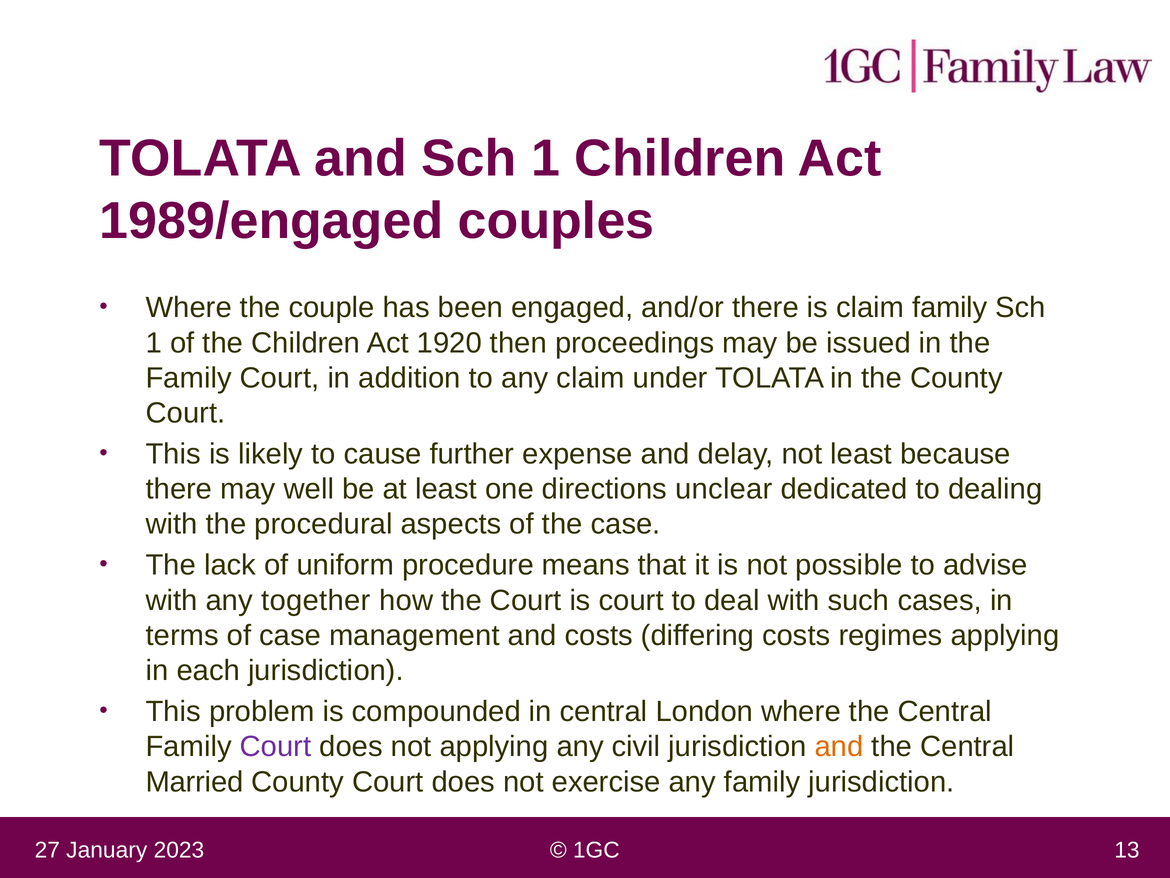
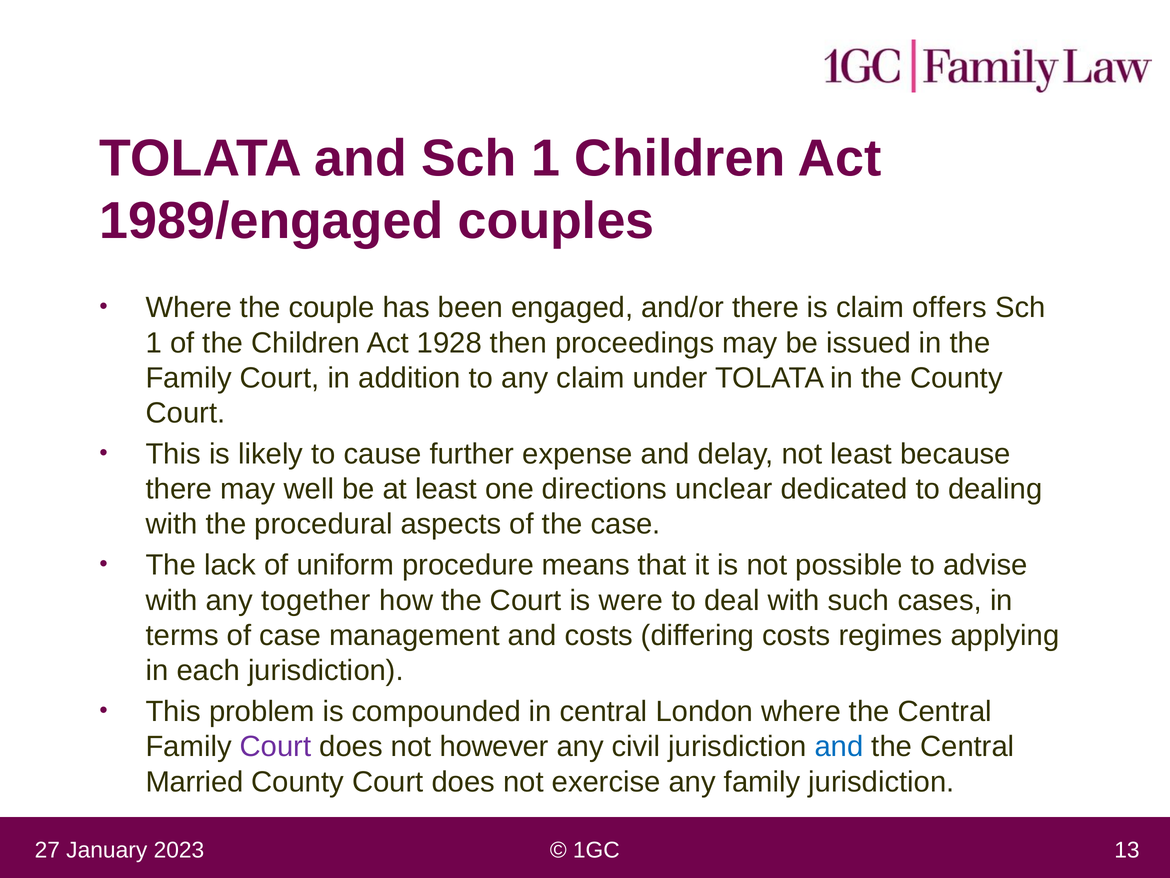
claim family: family -> offers
1920: 1920 -> 1928
is court: court -> were
not applying: applying -> however
and at (839, 746) colour: orange -> blue
